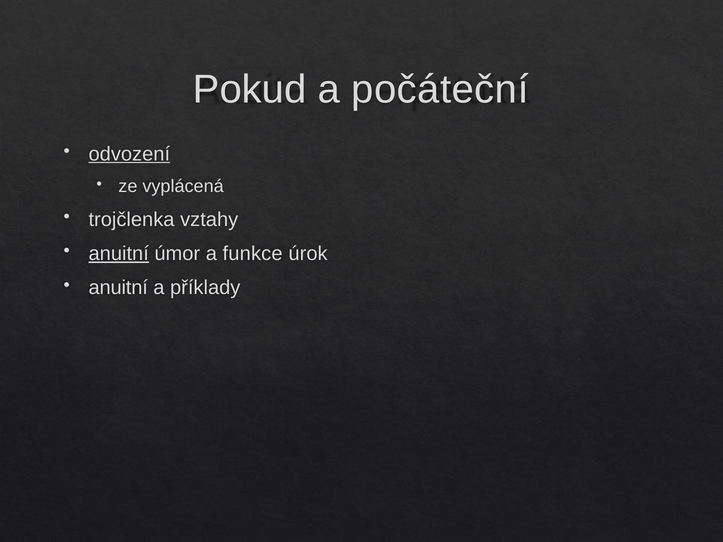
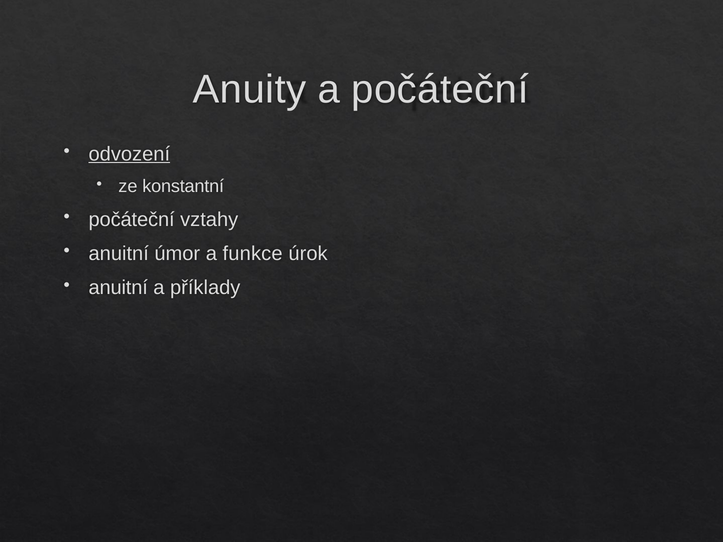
Pokud: Pokud -> Anuity
vyplácená: vyplácená -> konstantní
trojčlenka at (132, 220): trojčlenka -> počáteční
anuitní at (119, 254) underline: present -> none
